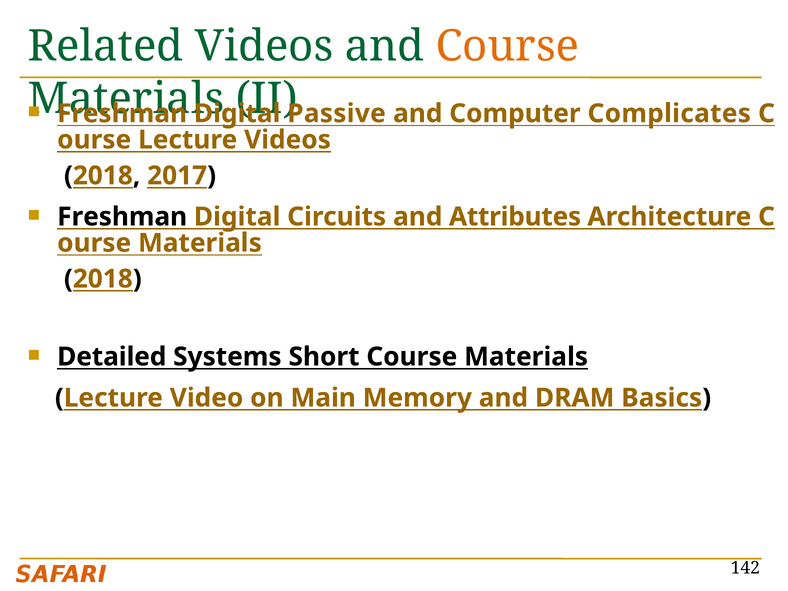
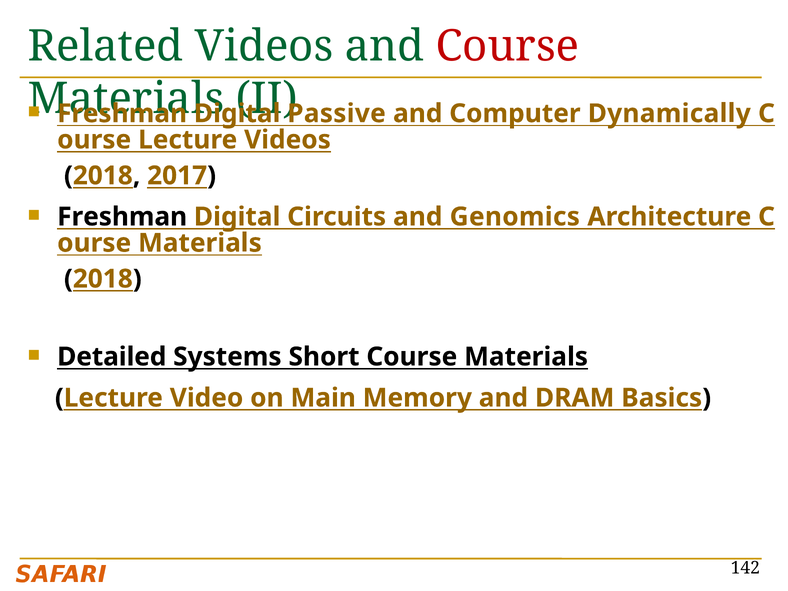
Course at (507, 46) colour: orange -> red
Complicates: Complicates -> Dynamically
Attributes: Attributes -> Genomics
